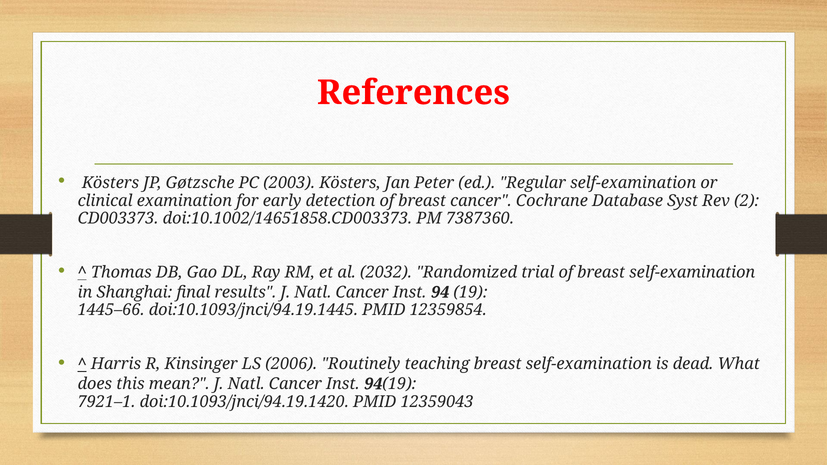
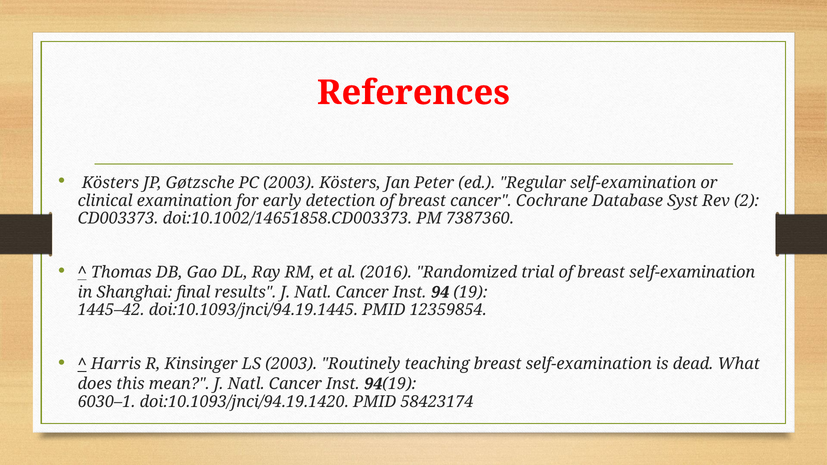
2032: 2032 -> 2016
1445–66: 1445–66 -> 1445–42
LS 2006: 2006 -> 2003
7921–1: 7921–1 -> 6030–1
12359043: 12359043 -> 58423174
